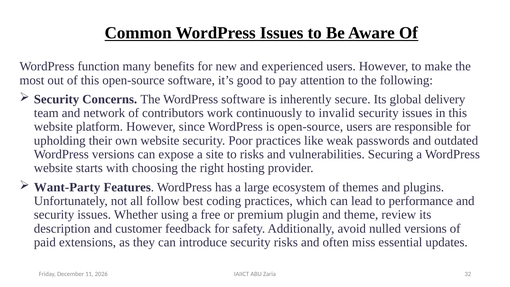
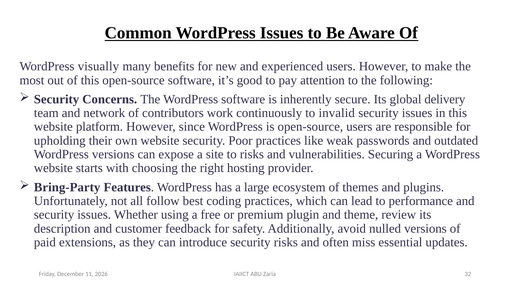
function: function -> visually
Want-Party: Want-Party -> Bring-Party
